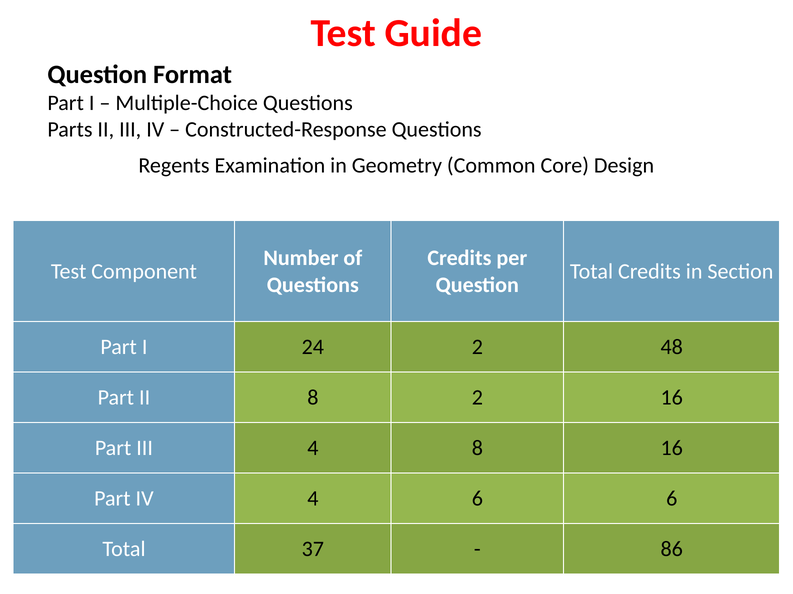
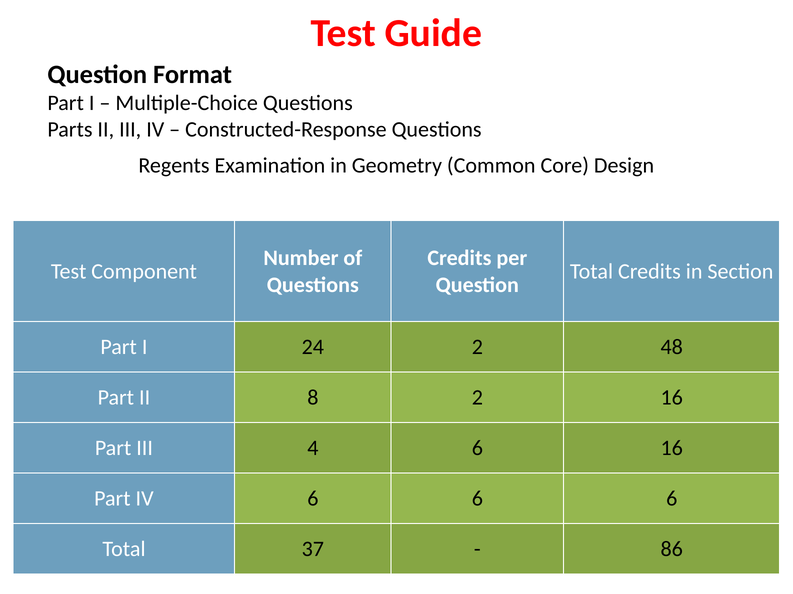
4 8: 8 -> 6
IV 4: 4 -> 6
